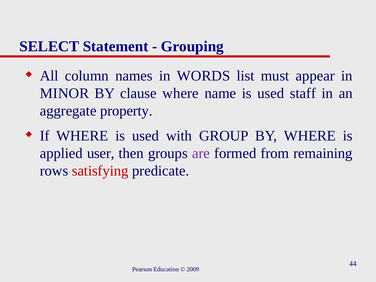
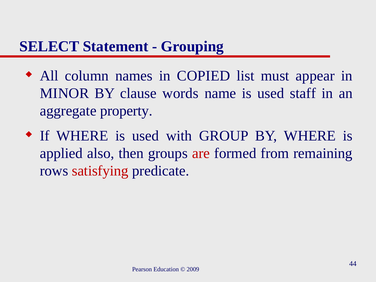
WORDS: WORDS -> COPIED
clause where: where -> words
user: user -> also
are colour: purple -> red
